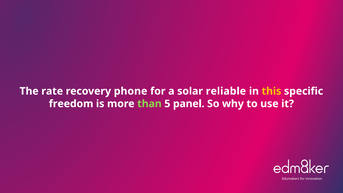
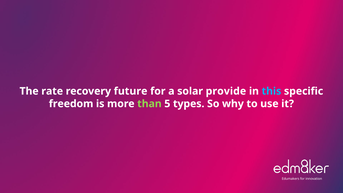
phone: phone -> future
reliable: reliable -> provide
this colour: yellow -> light blue
panel: panel -> types
